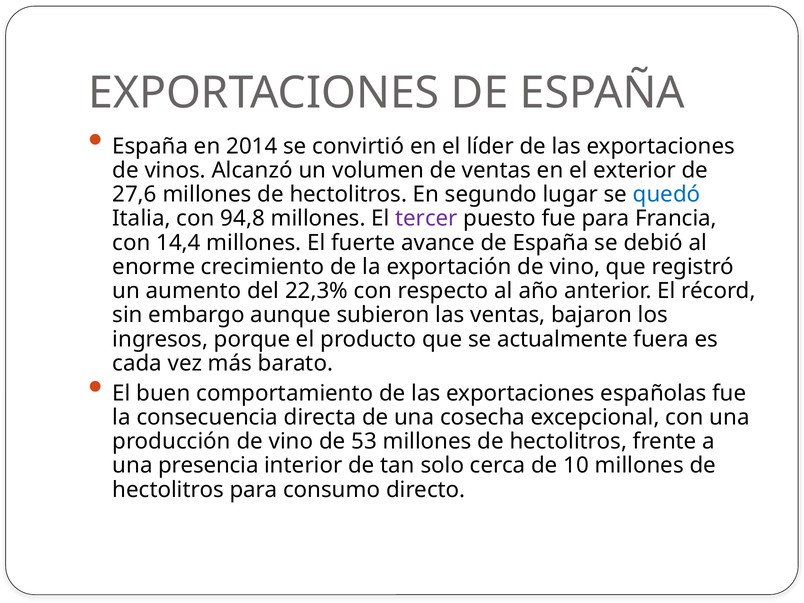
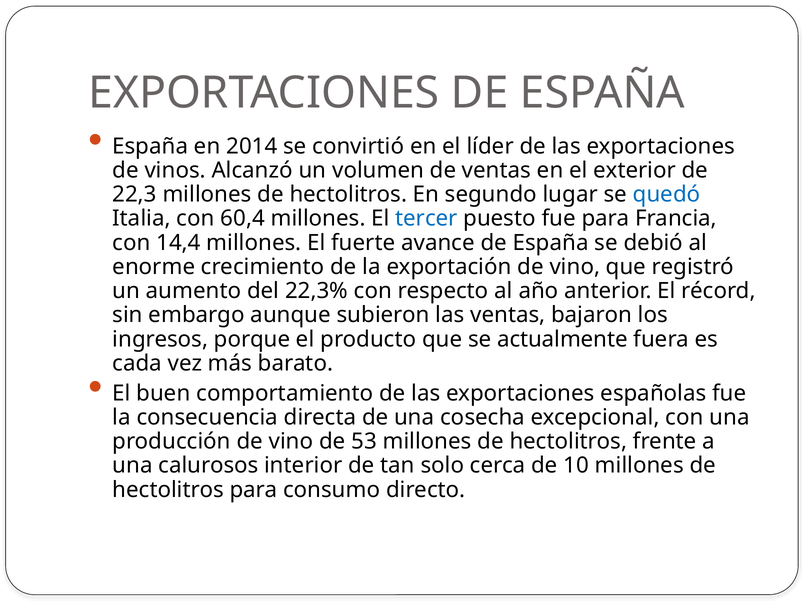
27,6: 27,6 -> 22,3
94,8: 94,8 -> 60,4
tercer colour: purple -> blue
presencia: presencia -> calurosos
